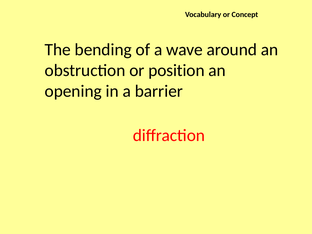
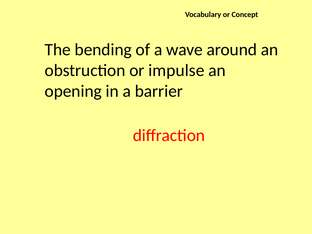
position: position -> impulse
